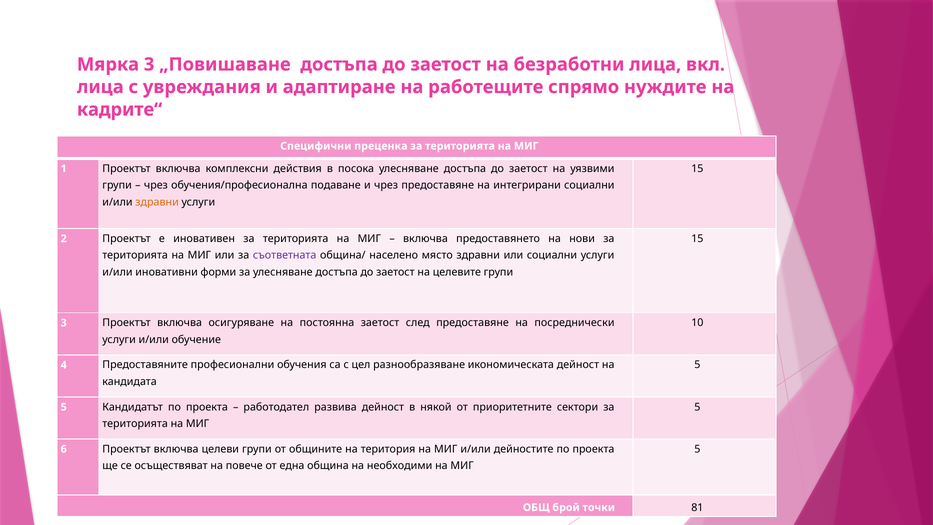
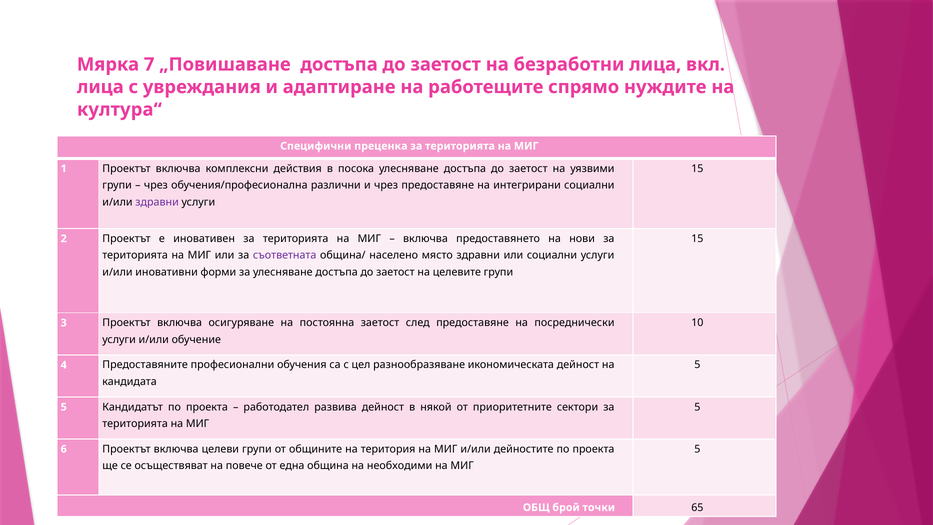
Мярка 3: 3 -> 7
кадрите“: кадрите“ -> култура“
подаване: подаване -> различни
здравни at (157, 202) colour: orange -> purple
81: 81 -> 65
